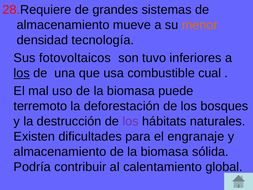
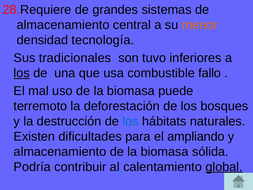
mueve: mueve -> central
fotovoltaicos: fotovoltaicos -> tradicionales
cual: cual -> fallo
los at (131, 121) colour: purple -> blue
engranaje: engranaje -> ampliando
global underline: none -> present
